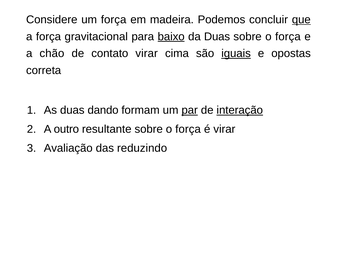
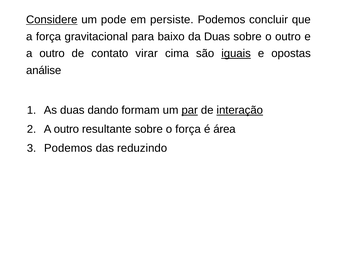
Considere underline: none -> present
um força: força -> pode
madeira: madeira -> persiste
que underline: present -> none
baixo underline: present -> none
força at (288, 37): força -> outro
chão at (52, 53): chão -> outro
correta: correta -> análise
é virar: virar -> área
Avaliação at (68, 148): Avaliação -> Podemos
